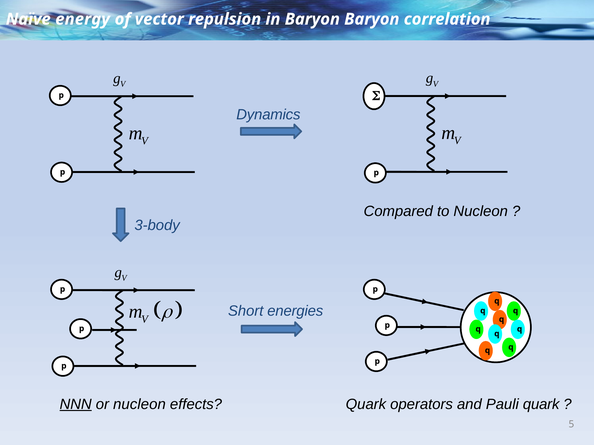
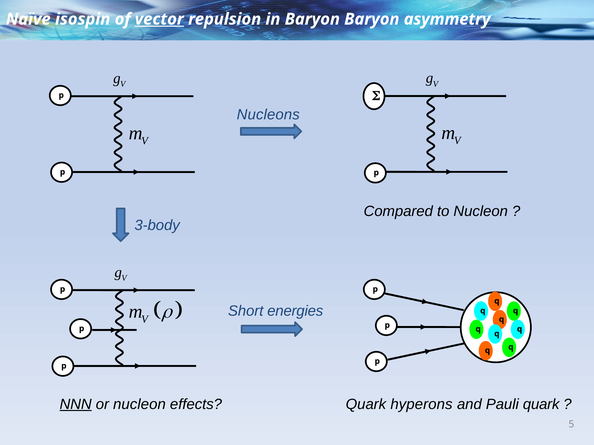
energy: energy -> isospin
vector underline: none -> present
correlation: correlation -> asymmetry
Dynamics: Dynamics -> Nucleons
operators: operators -> hyperons
